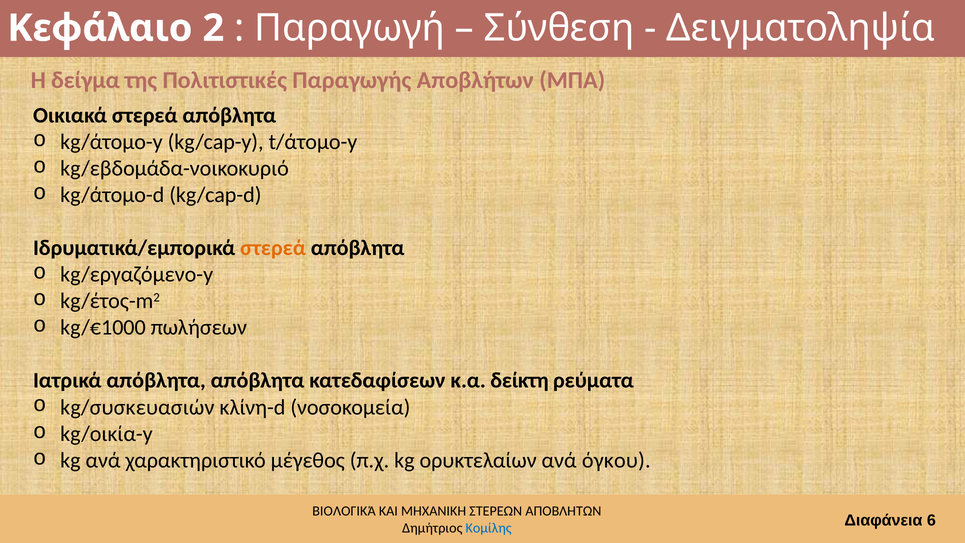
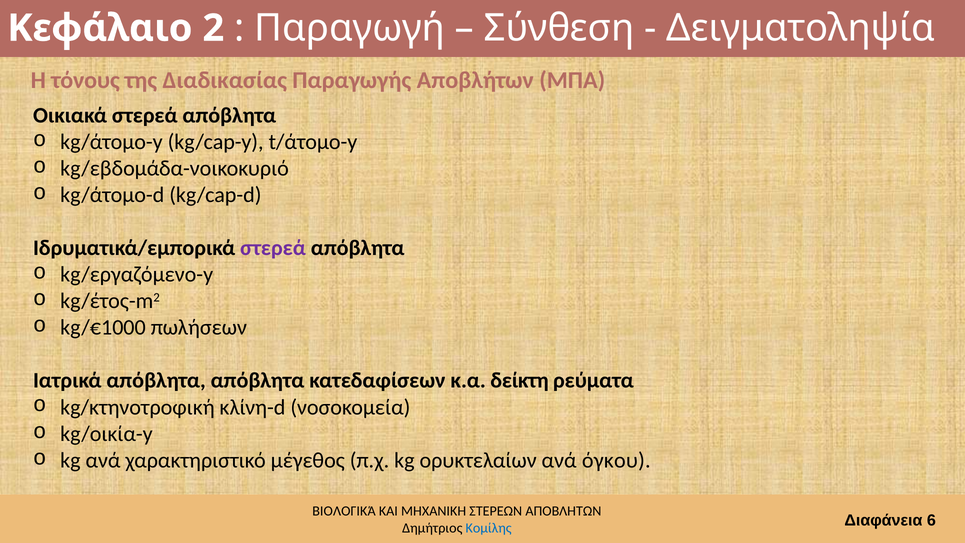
δείγμα: δείγμα -> τόνους
Πολιτιστικές: Πολιτιστικές -> Διαδικασίας
στερεά at (273, 248) colour: orange -> purple
kg/συσκευασιών: kg/συσκευασιών -> kg/κτηνοτροφική
